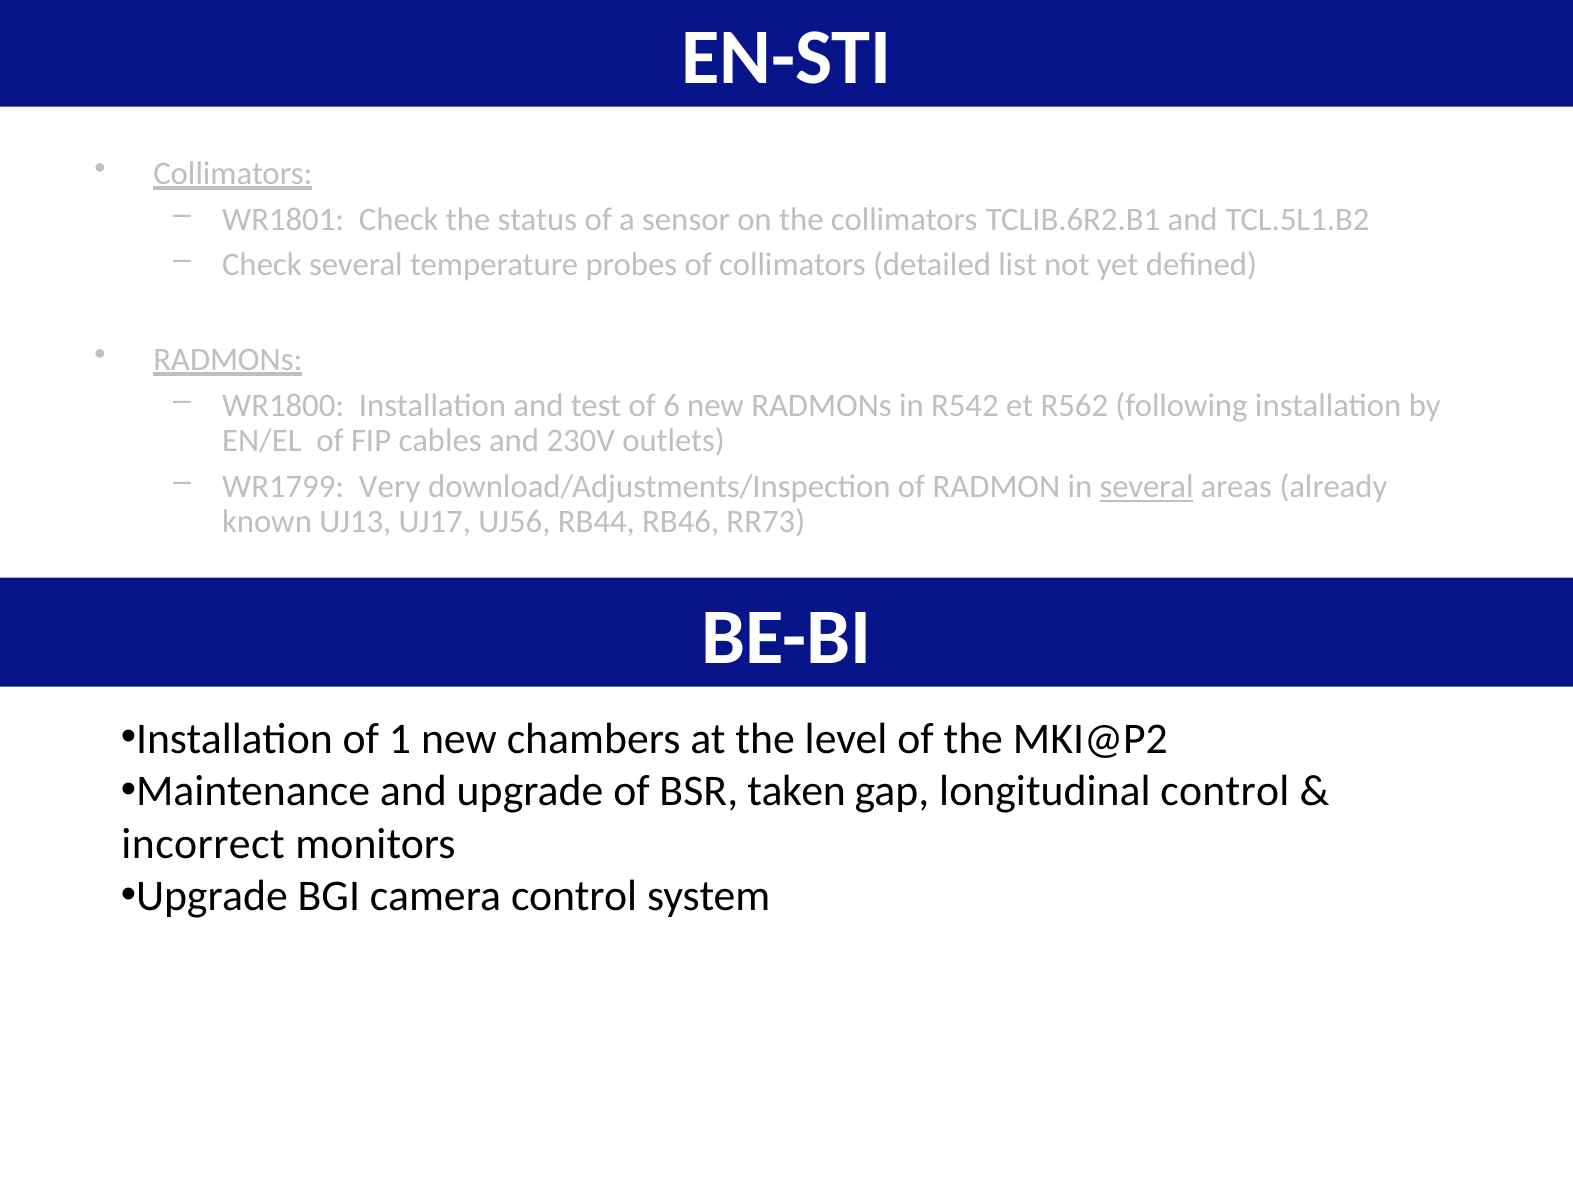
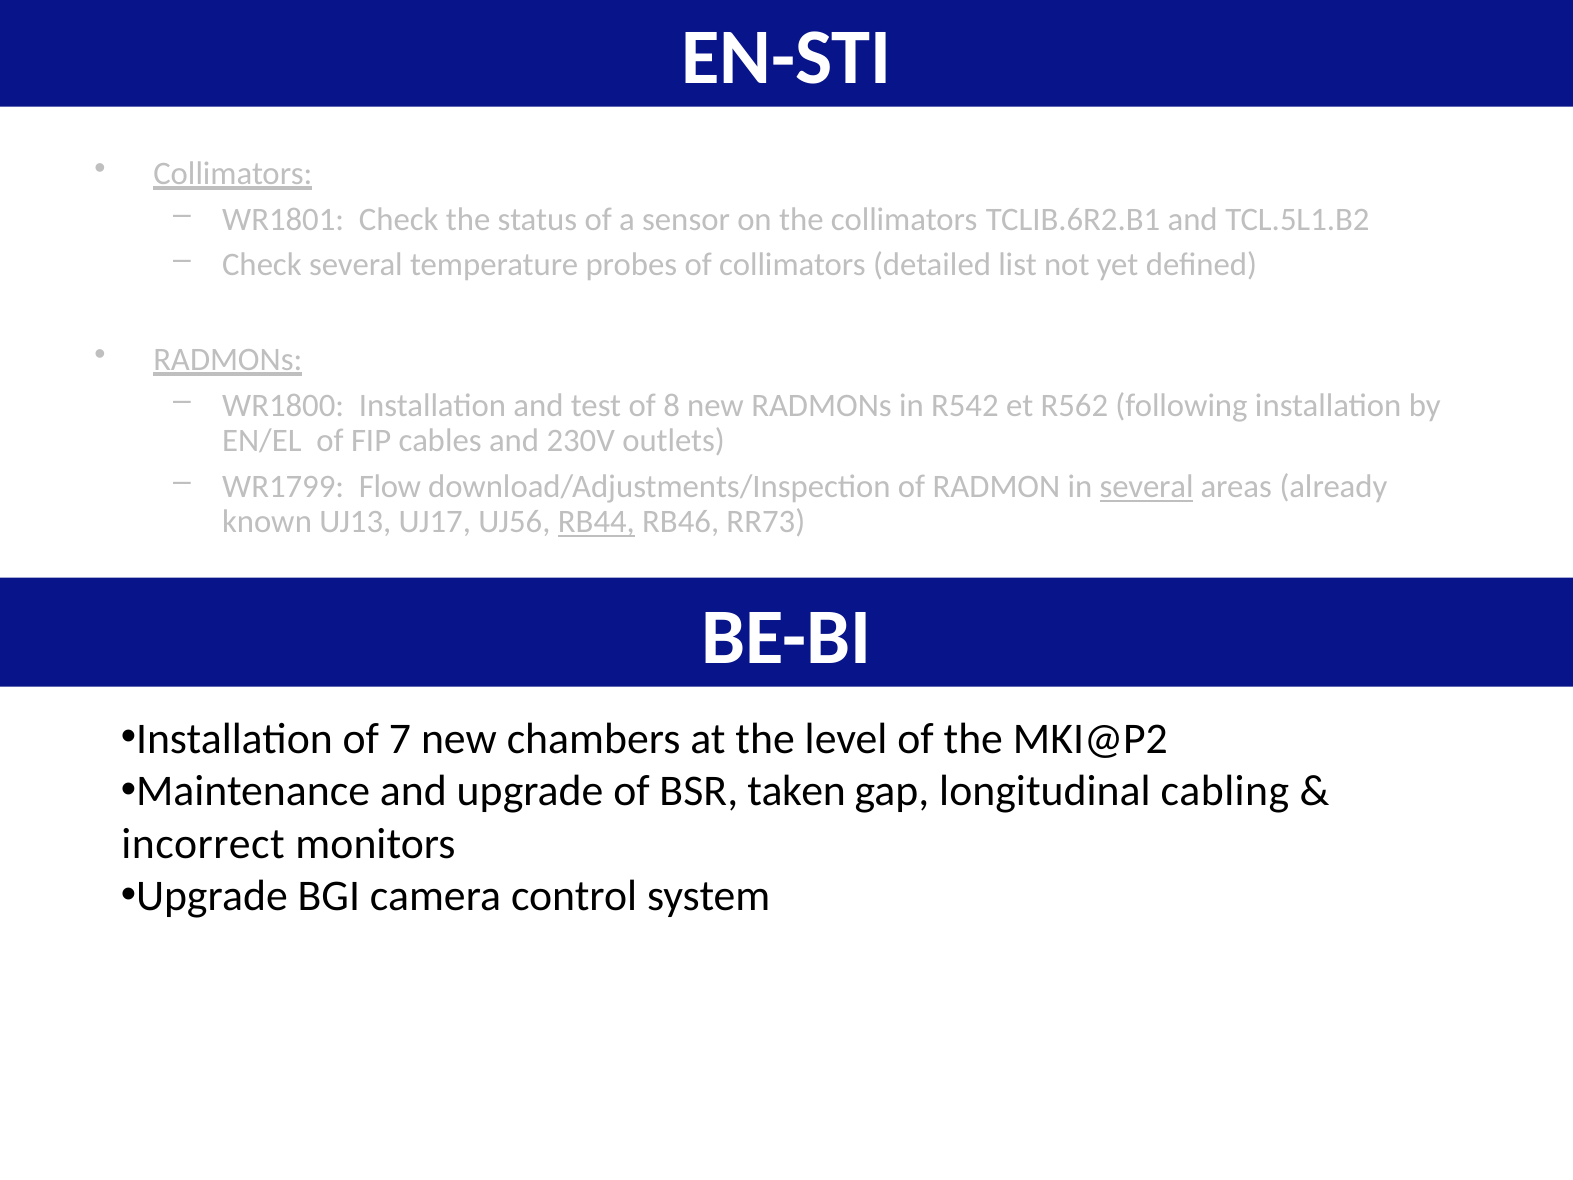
6: 6 -> 8
Very: Very -> Flow
RB44 underline: none -> present
1: 1 -> 7
longitudinal control: control -> cabling
